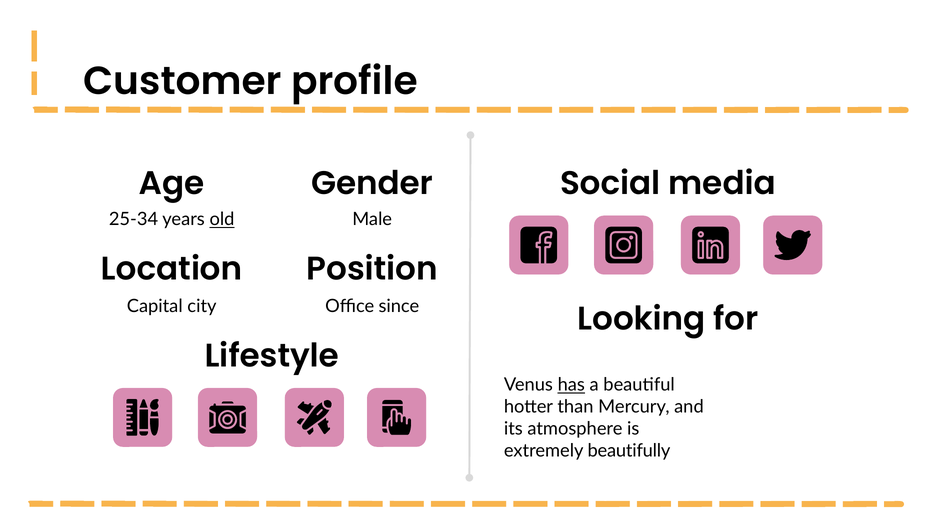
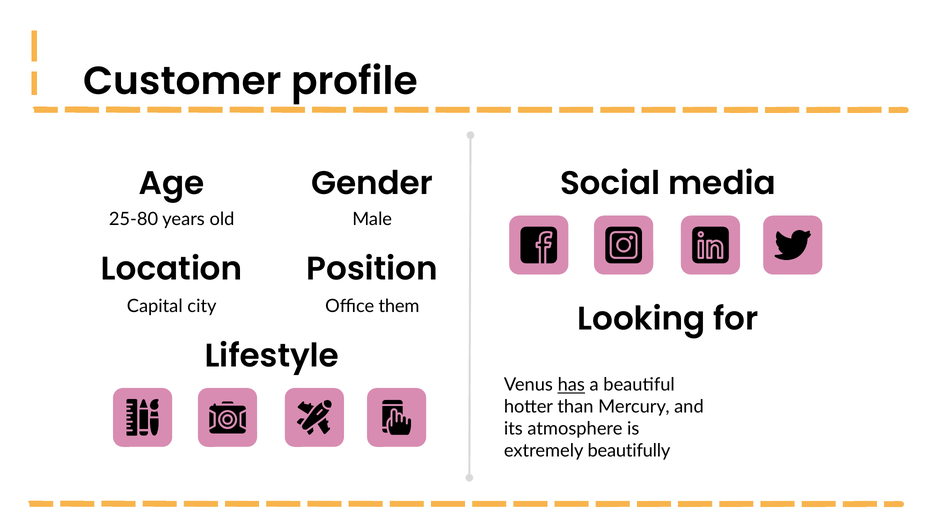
25-34: 25-34 -> 25-80
old underline: present -> none
since: since -> them
